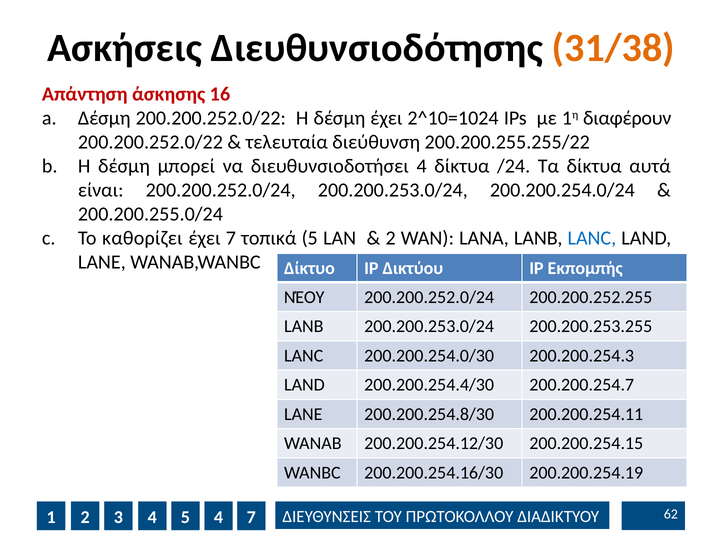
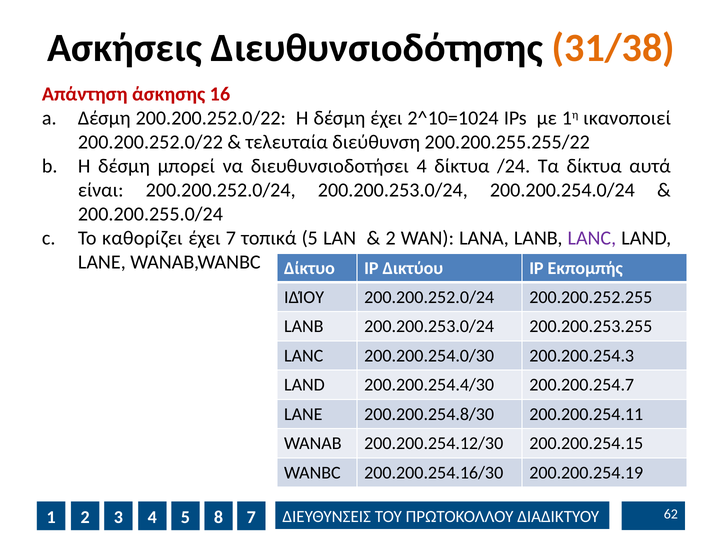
διαφέρουν: διαφέρουν -> ικανοποιεί
LANC at (592, 238) colour: blue -> purple
ΝΈΟΥ: ΝΈΟΥ -> ΙΔΊΟΥ
5 4: 4 -> 8
